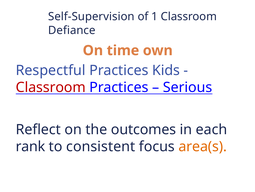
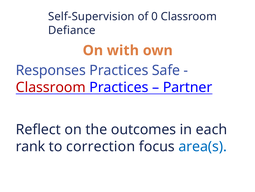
1: 1 -> 0
time: time -> with
Respectful: Respectful -> Responses
Kids: Kids -> Safe
Serious: Serious -> Partner
consistent: consistent -> correction
area(s colour: orange -> blue
